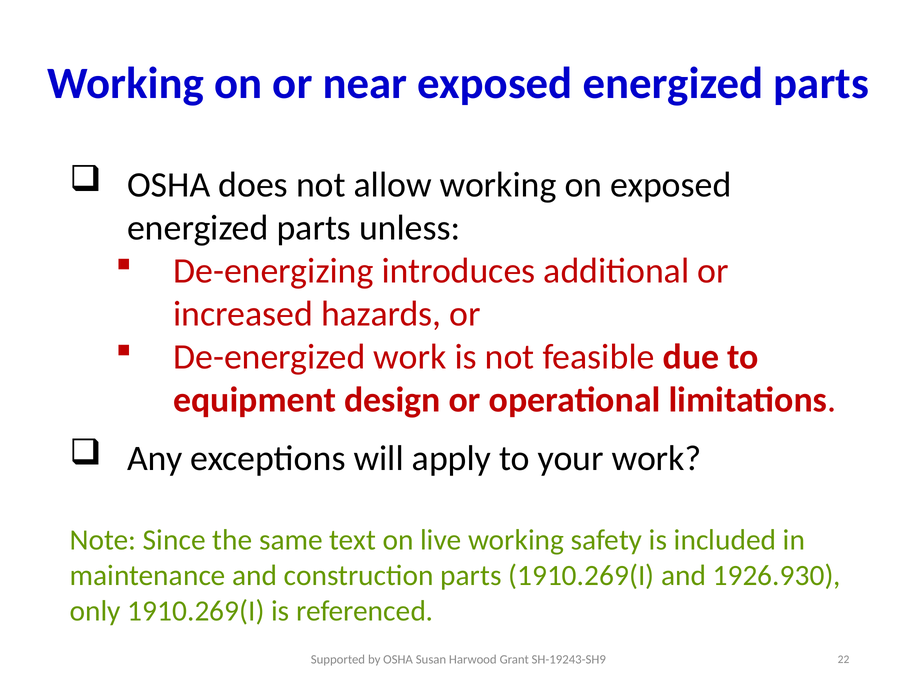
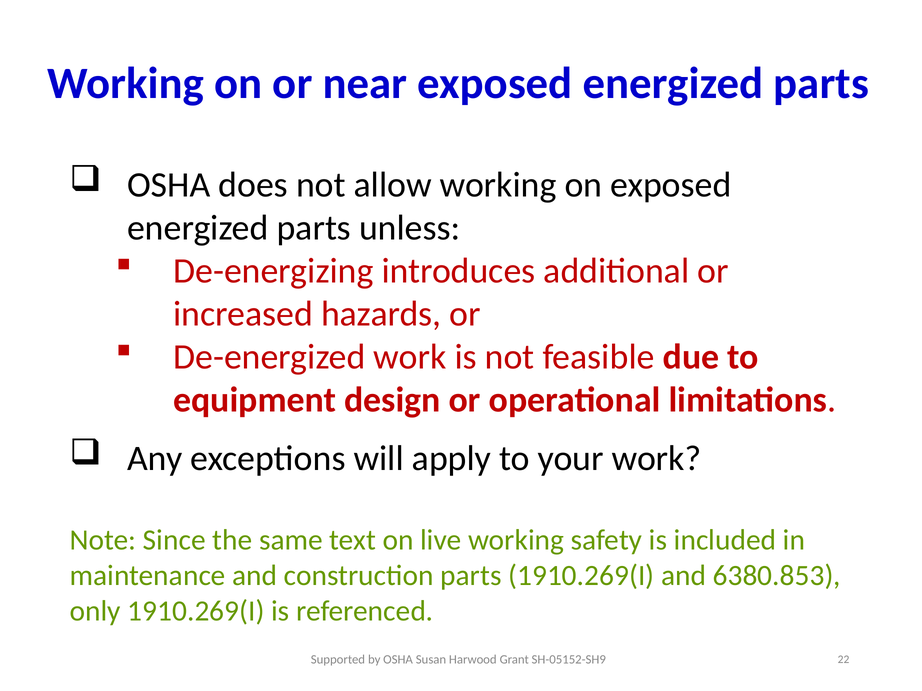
1926.930: 1926.930 -> 6380.853
SH-19243-SH9: SH-19243-SH9 -> SH-05152-SH9
